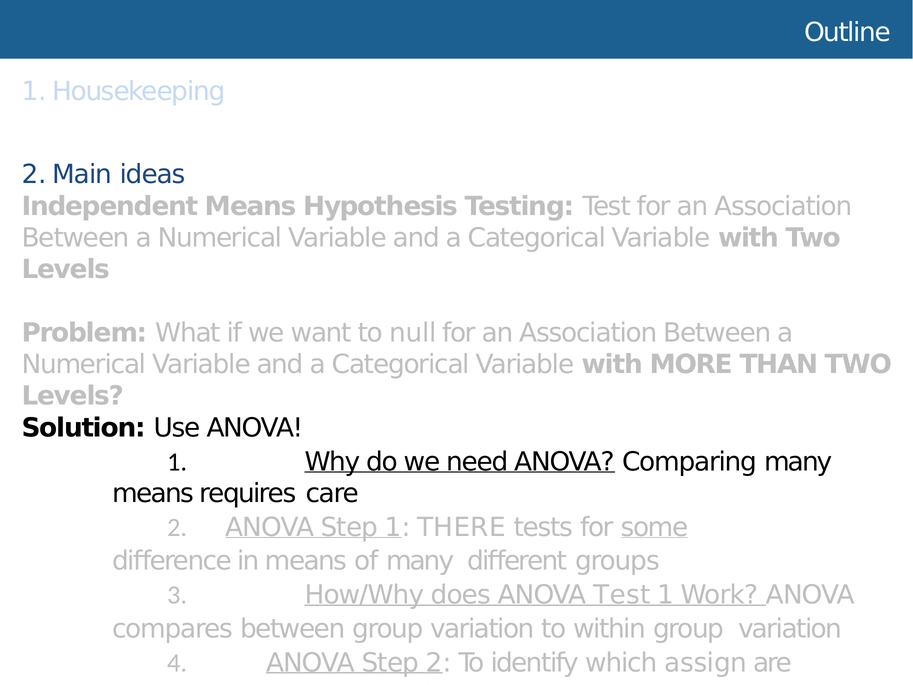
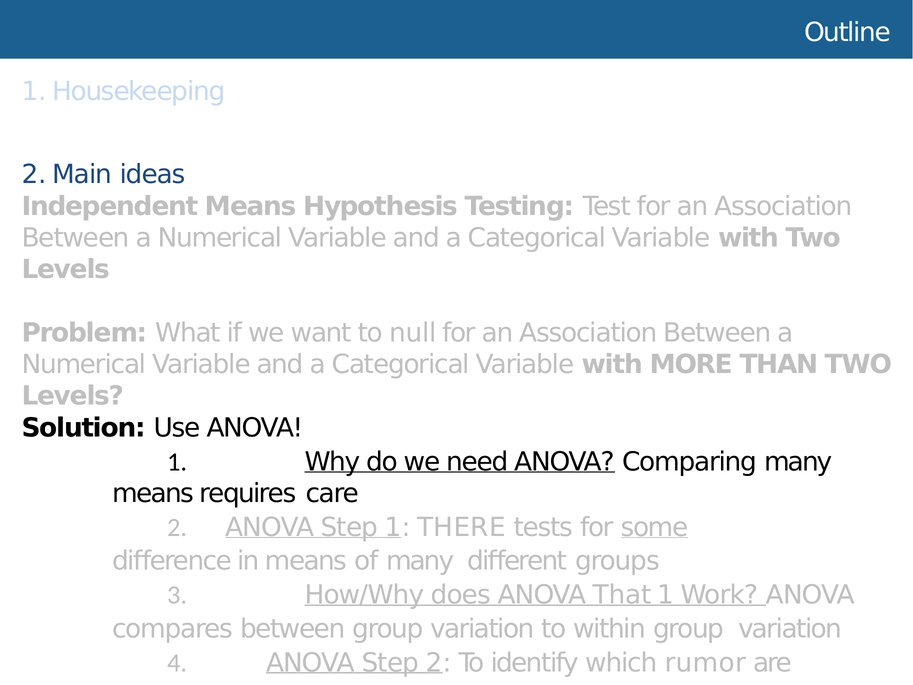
ANOVA Test: Test -> That
assign: assign -> rumor
